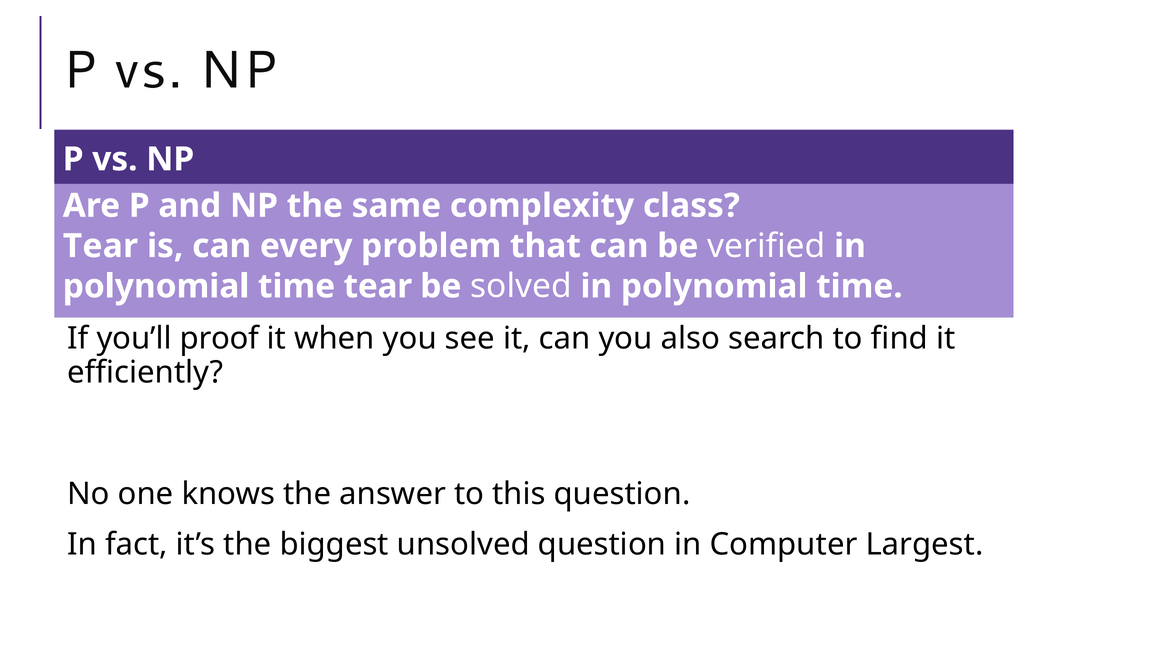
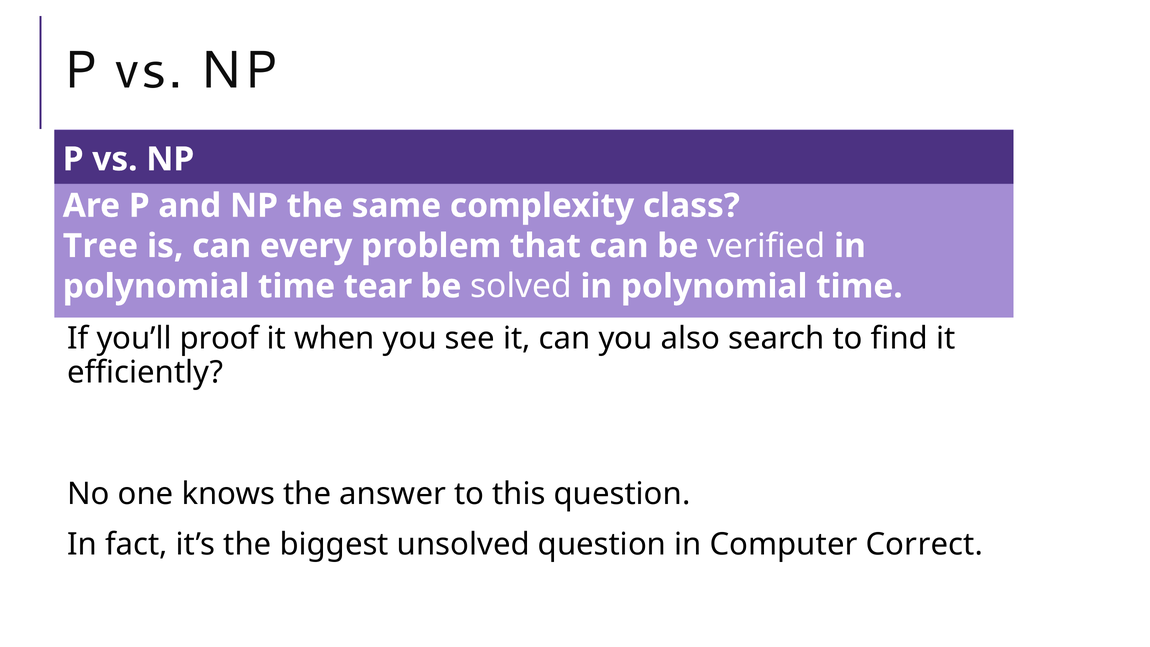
Tear at (100, 246): Tear -> Tree
Largest: Largest -> Correct
